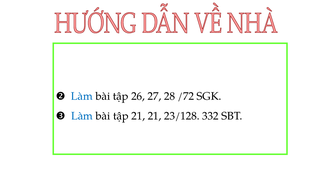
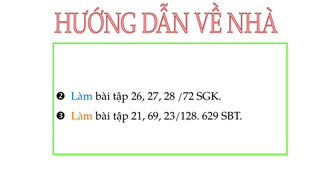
Làm at (82, 116) colour: blue -> orange
21 21: 21 -> 69
332: 332 -> 629
